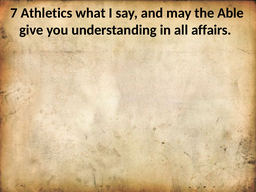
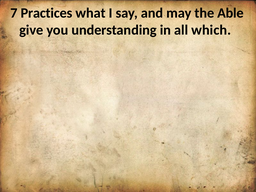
Athletics: Athletics -> Practices
affairs: affairs -> which
